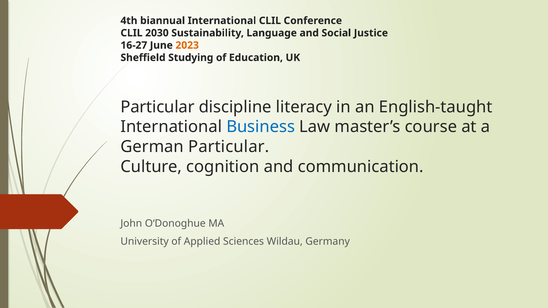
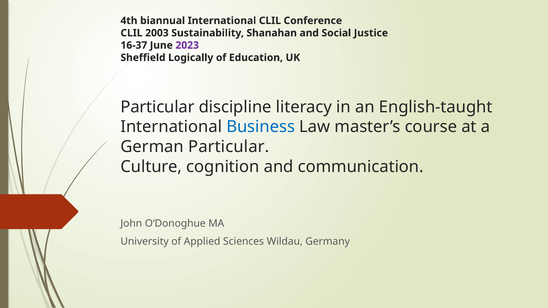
2030: 2030 -> 2003
Language: Language -> Shanahan
16-27: 16-27 -> 16-37
2023 colour: orange -> purple
Studying: Studying -> Logically
